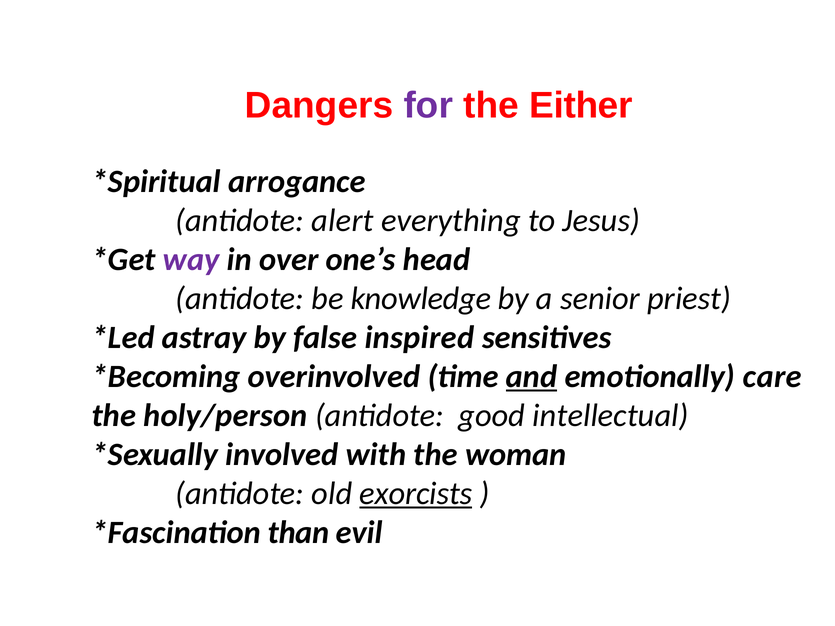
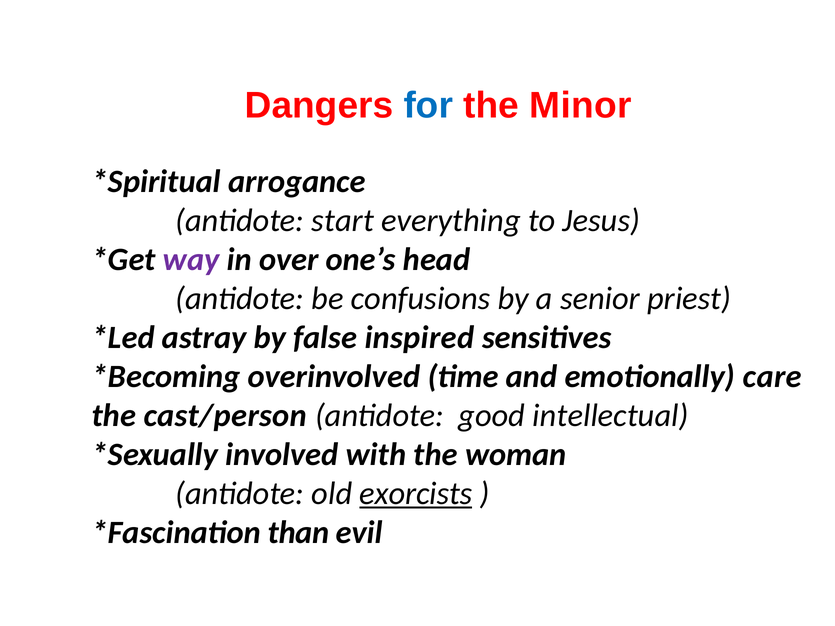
for colour: purple -> blue
Either: Either -> Minor
alert: alert -> start
knowledge: knowledge -> confusions
and underline: present -> none
holy/person: holy/person -> cast/person
